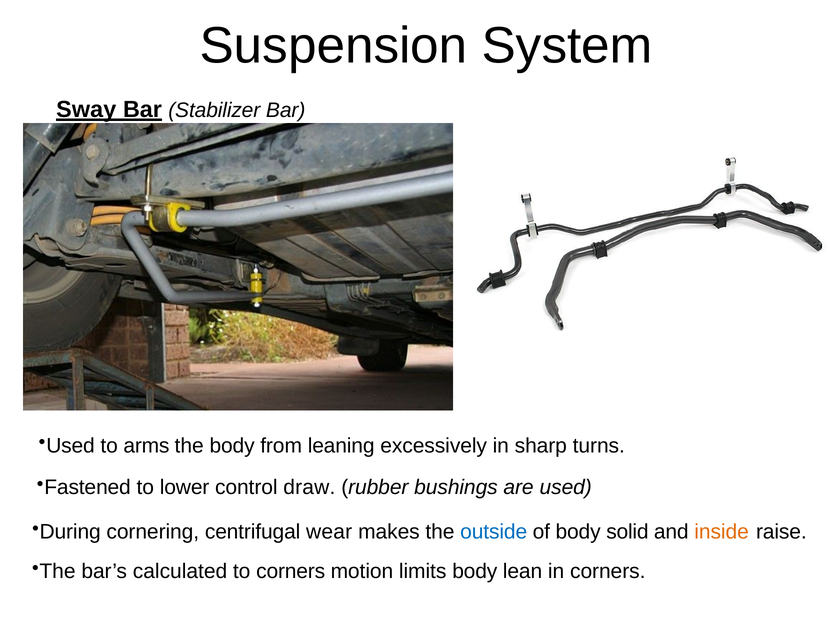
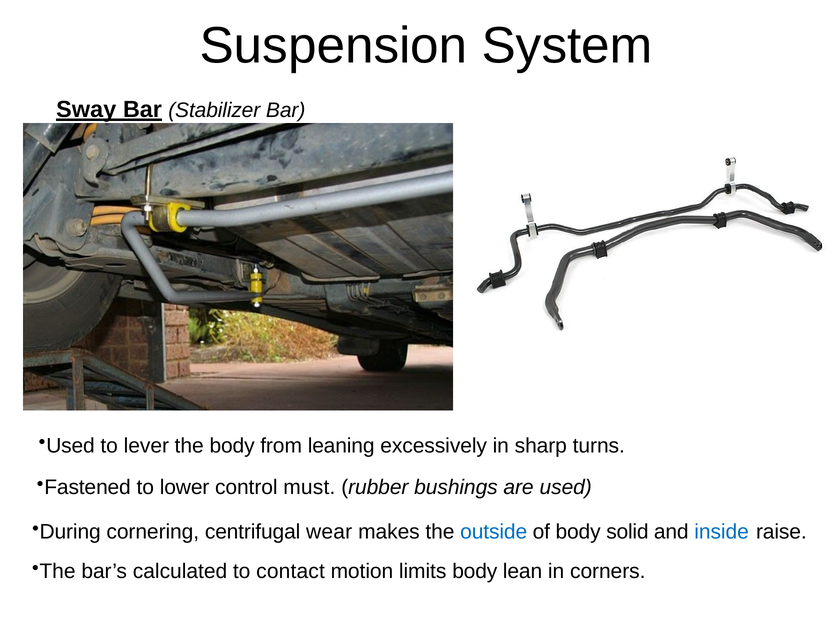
arms: arms -> lever
draw: draw -> must
inside colour: orange -> blue
to corners: corners -> contact
